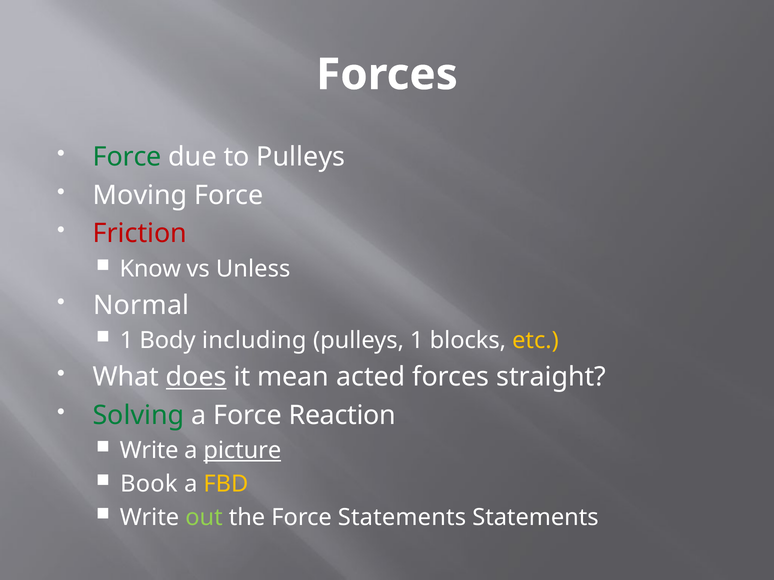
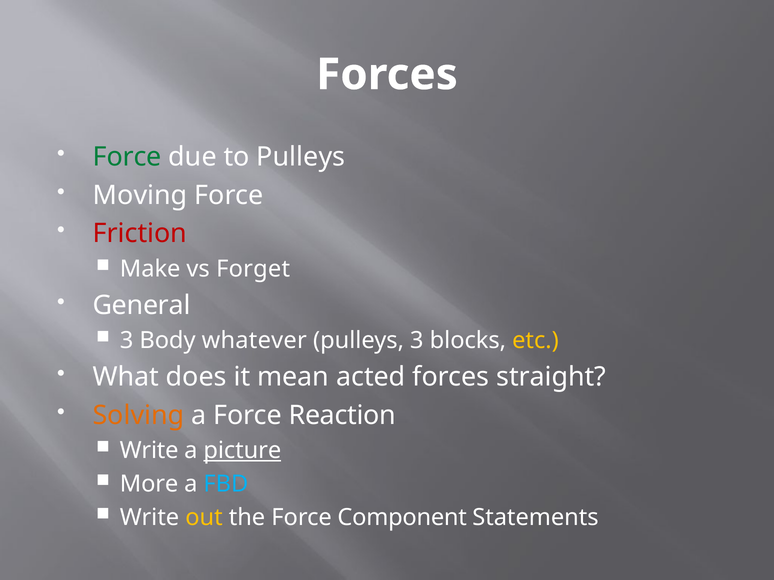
Know: Know -> Make
Unless: Unless -> Forget
Normal: Normal -> General
1 at (127, 341): 1 -> 3
including: including -> whatever
pulleys 1: 1 -> 3
does underline: present -> none
Solving colour: green -> orange
Book: Book -> More
FBD colour: yellow -> light blue
out colour: light green -> yellow
Force Statements: Statements -> Component
